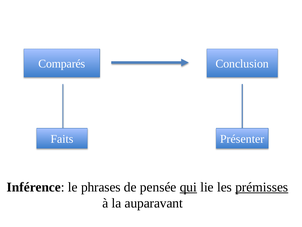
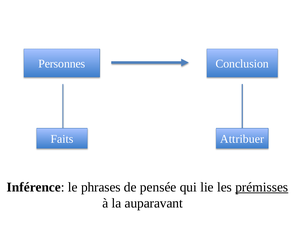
Comparés: Comparés -> Personnes
Présenter: Présenter -> Attribuer
qui underline: present -> none
